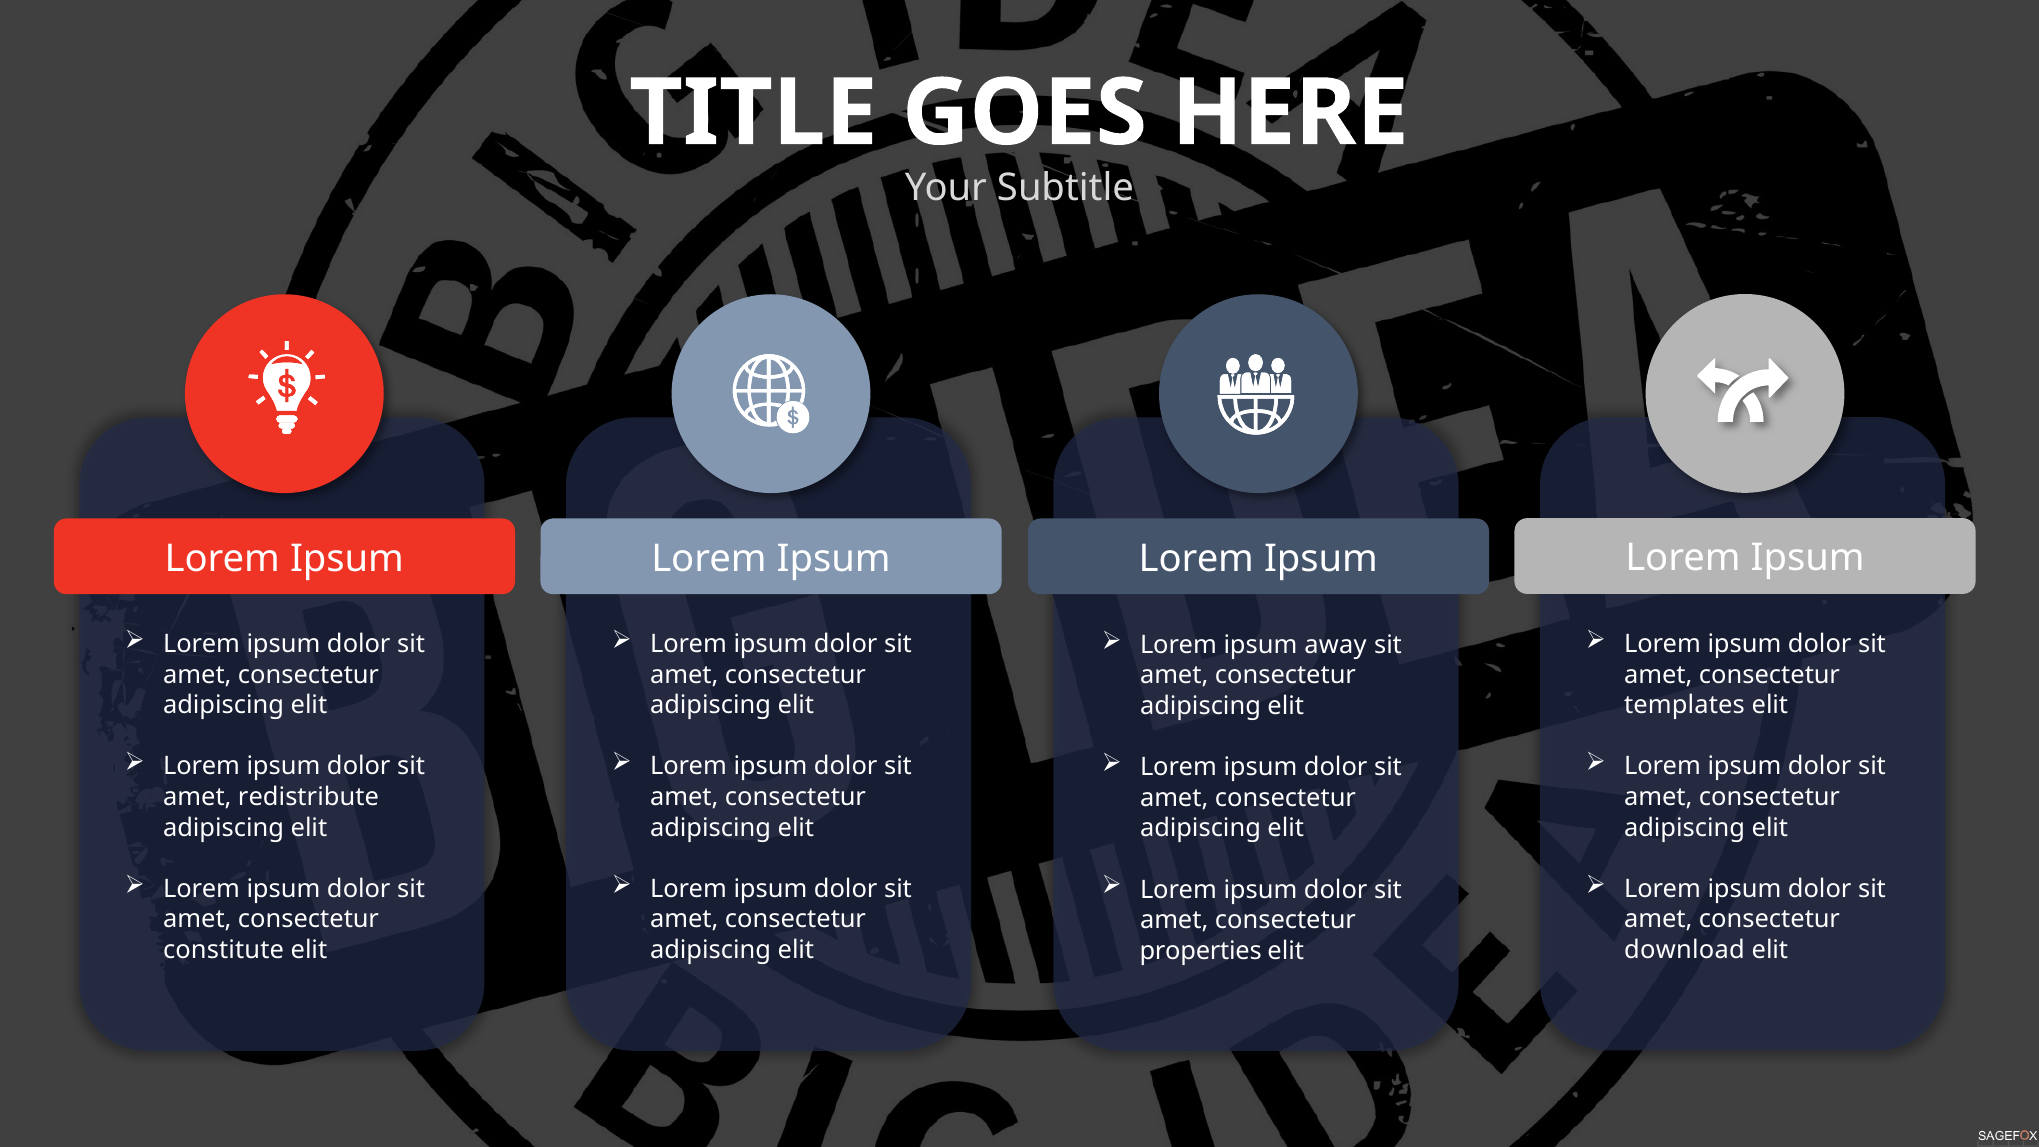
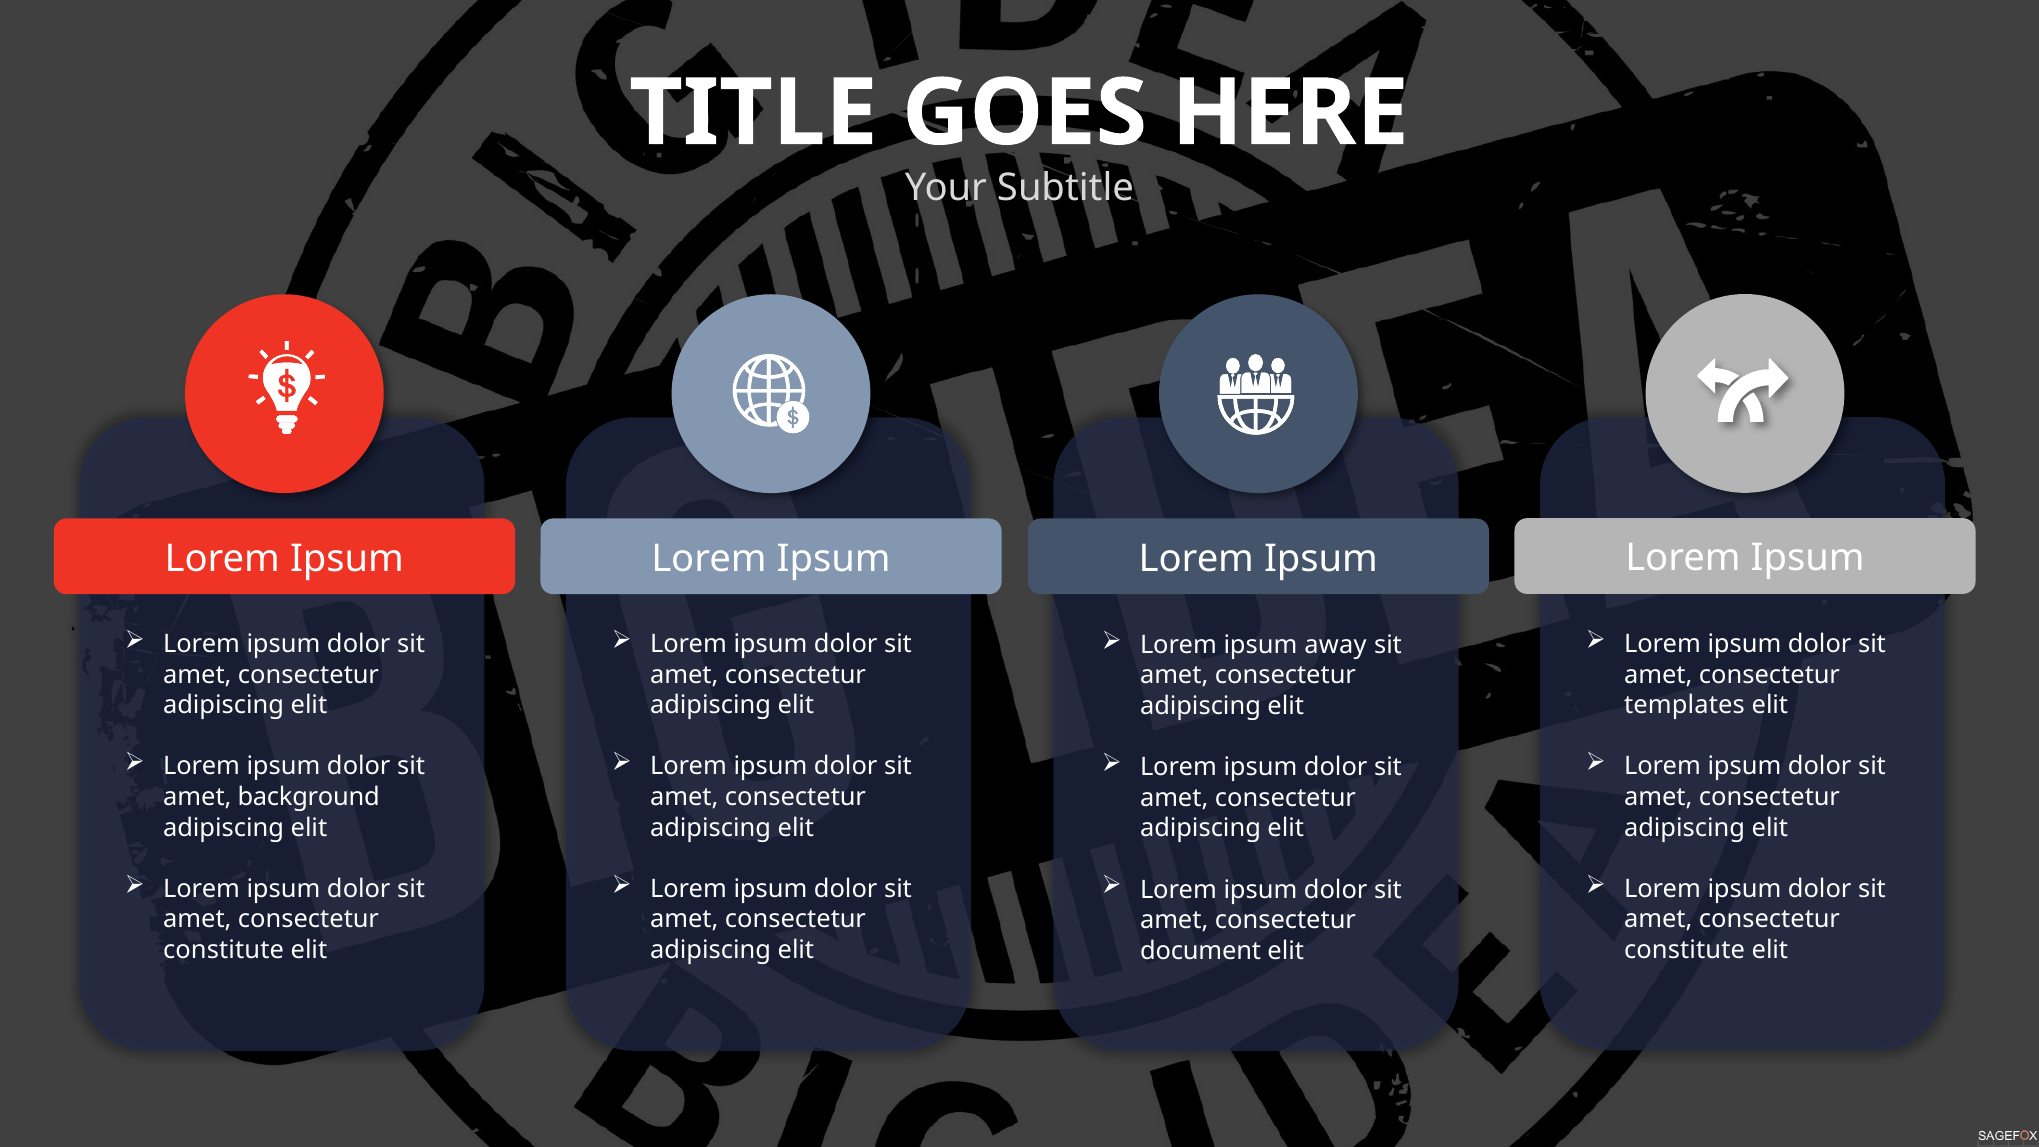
redistribute: redistribute -> background
download at (1684, 950): download -> constitute
properties: properties -> document
